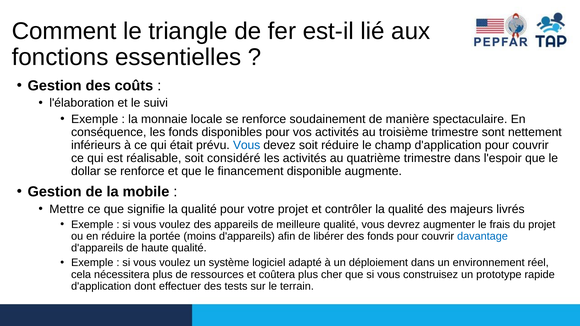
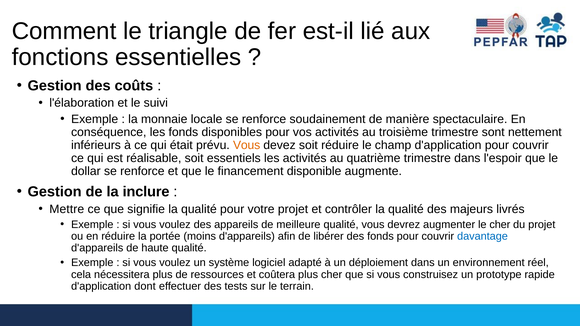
Vous at (247, 145) colour: blue -> orange
considéré: considéré -> essentiels
mobile: mobile -> inclure
le frais: frais -> cher
